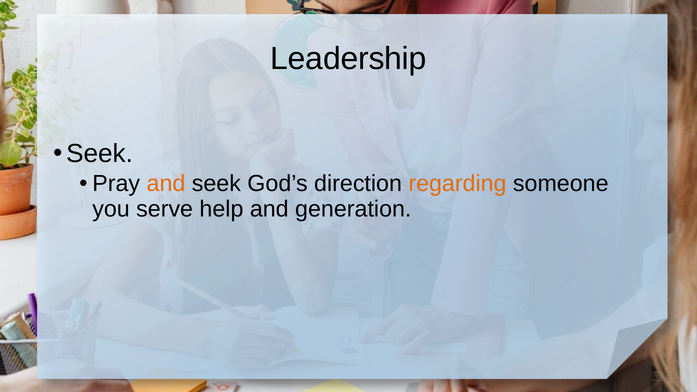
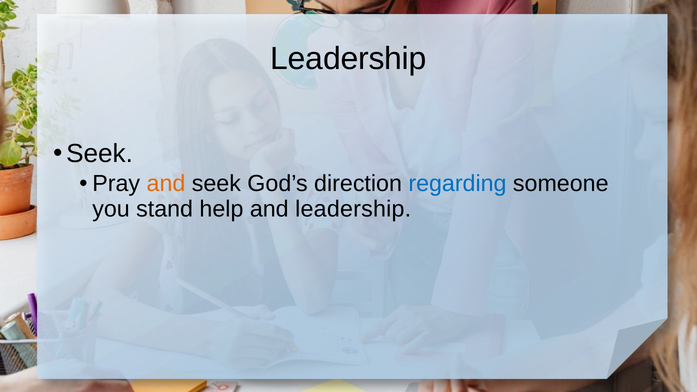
regarding colour: orange -> blue
serve: serve -> stand
and generation: generation -> leadership
